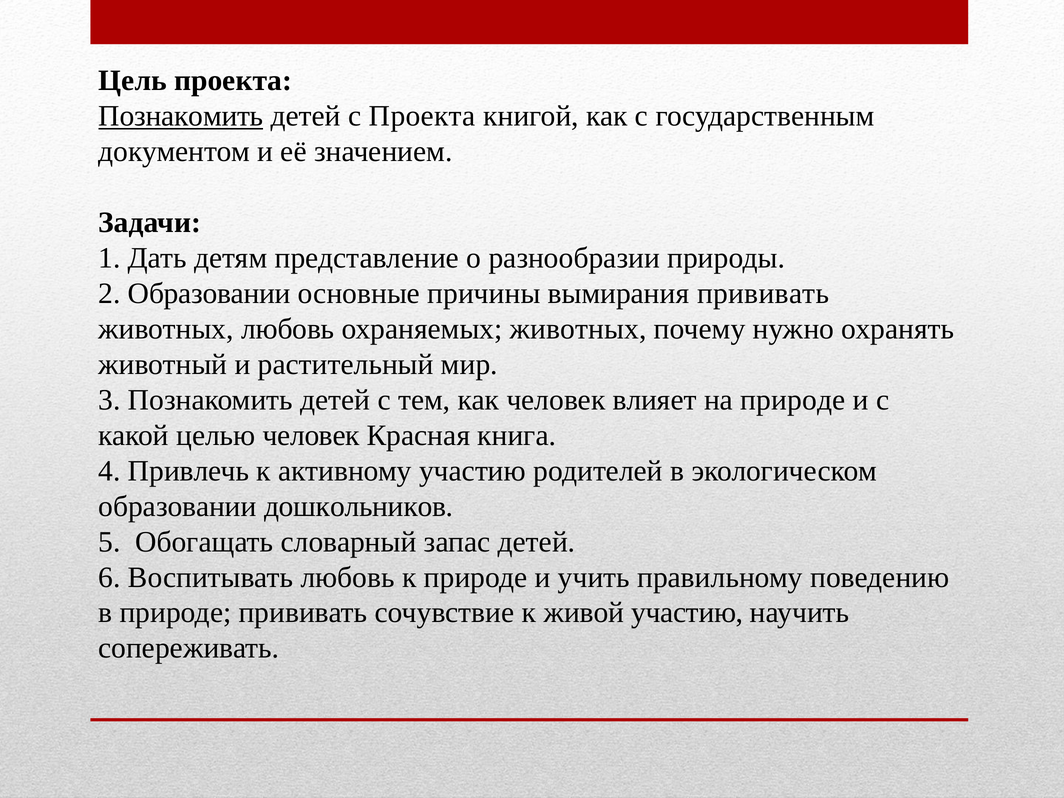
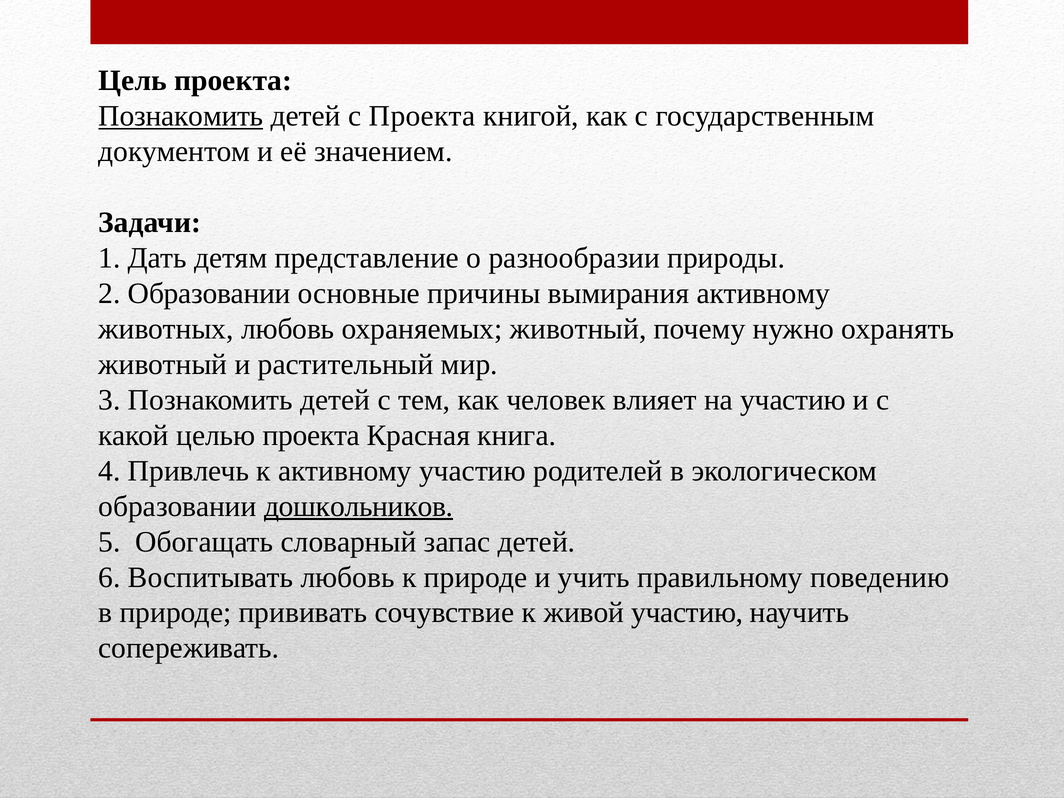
вымирания прививать: прививать -> активному
охраняемых животных: животных -> животный
на природе: природе -> участию
целью человек: человек -> проекта
дошкольников underline: none -> present
